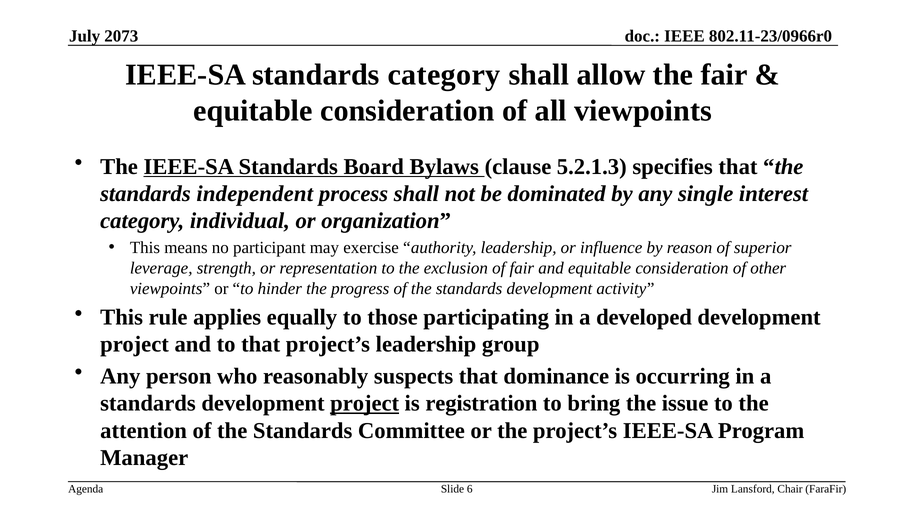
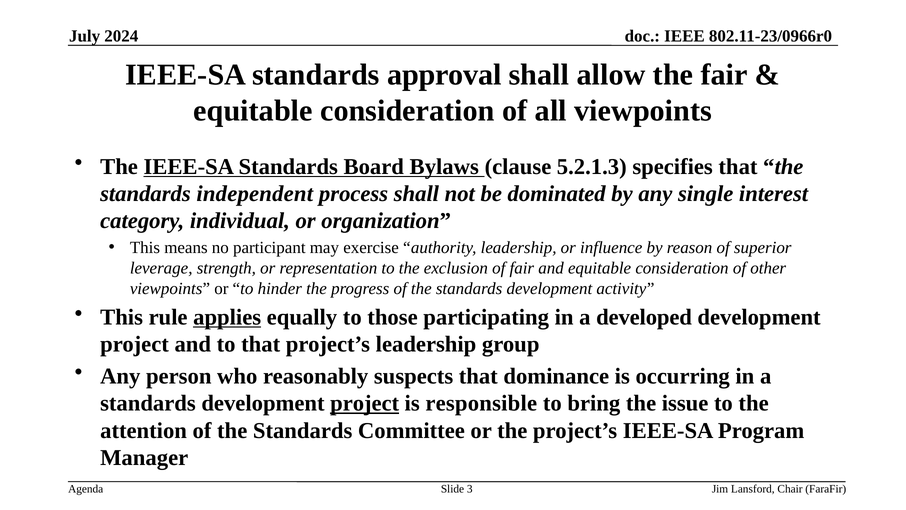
2073: 2073 -> 2024
standards category: category -> approval
applies underline: none -> present
registration: registration -> responsible
6: 6 -> 3
